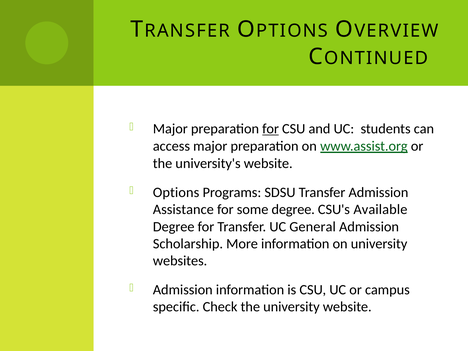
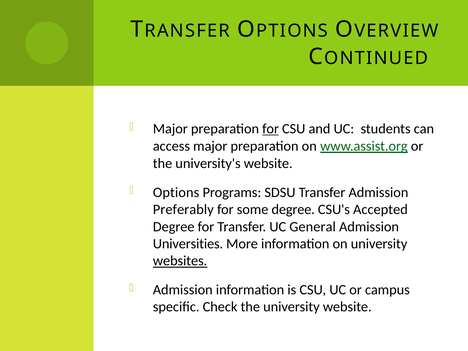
Assistance: Assistance -> Preferably
Available: Available -> Accepted
Scholarship: Scholarship -> Universities
websites underline: none -> present
